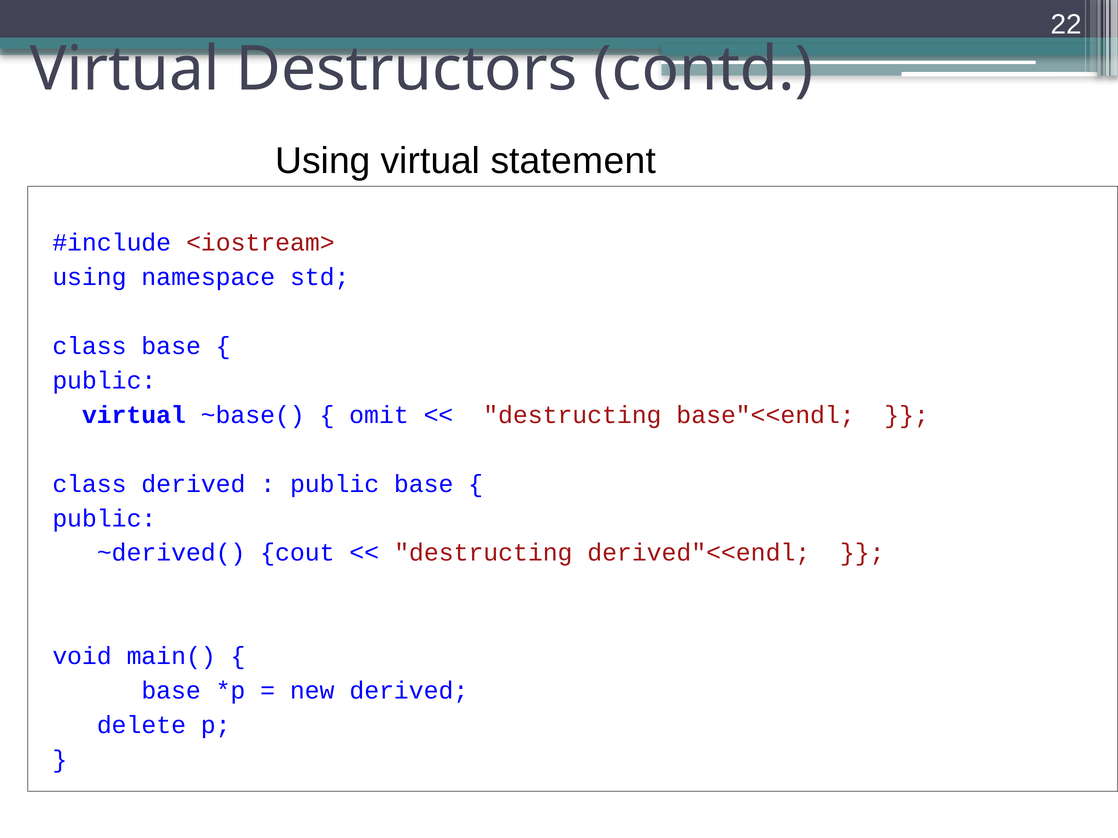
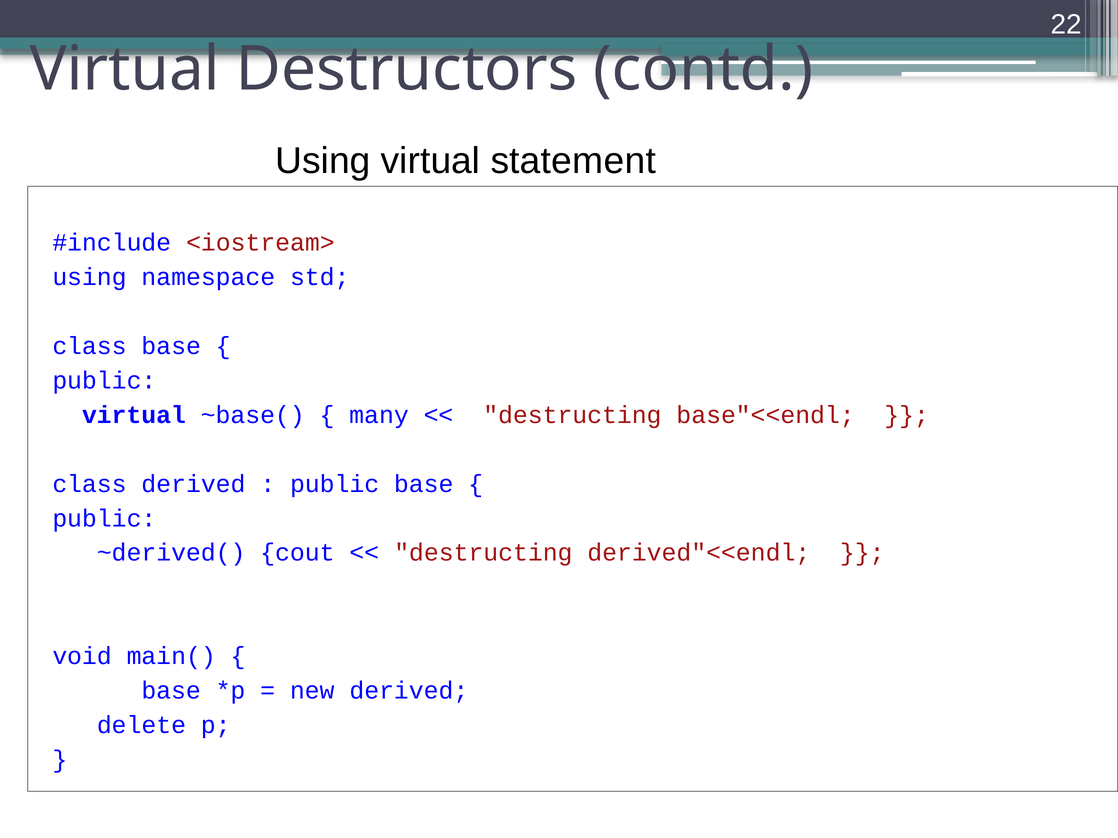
omit: omit -> many
